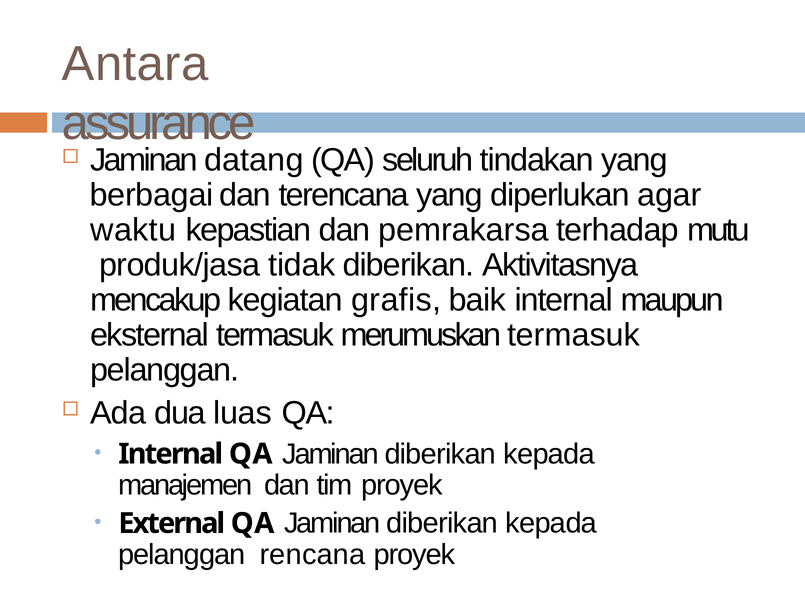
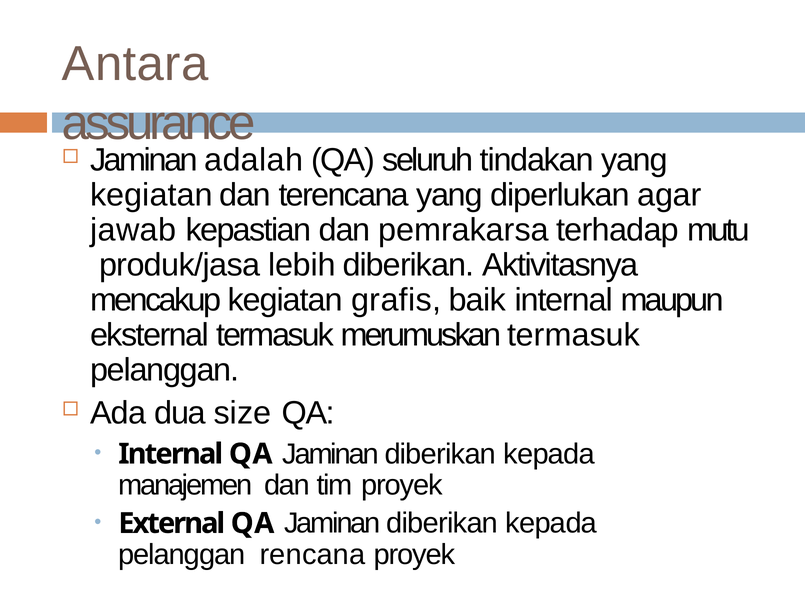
datang: datang -> adalah
berbagai at (152, 195): berbagai -> kegiatan
waktu: waktu -> jawab
tidak: tidak -> lebih
luas: luas -> size
